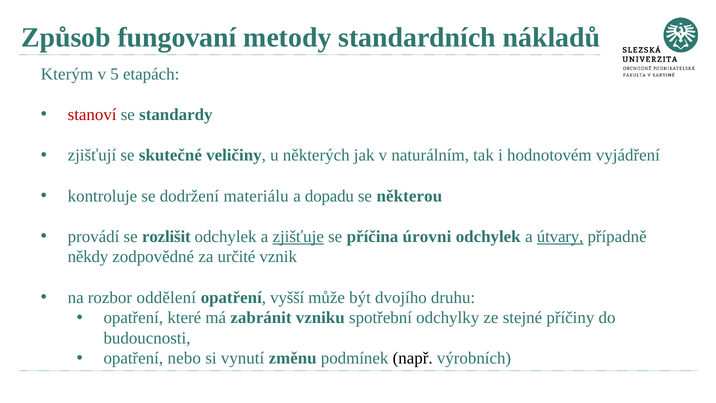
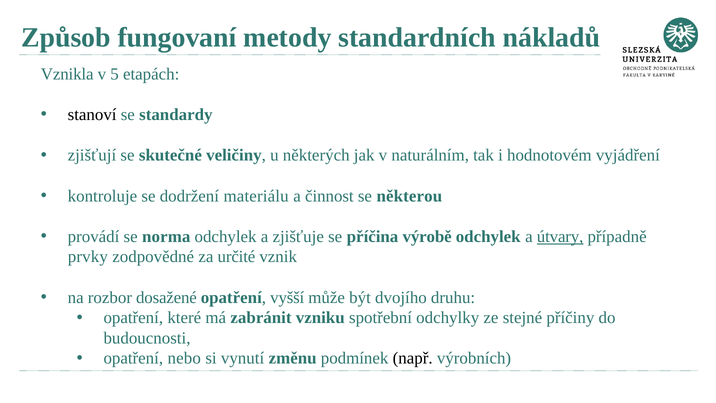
Kterým: Kterým -> Vznikla
stanoví colour: red -> black
dopadu: dopadu -> činnost
rozlišit: rozlišit -> norma
zjišťuje underline: present -> none
úrovni: úrovni -> výrobě
někdy: někdy -> prvky
oddělení: oddělení -> dosažené
